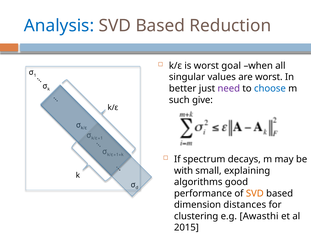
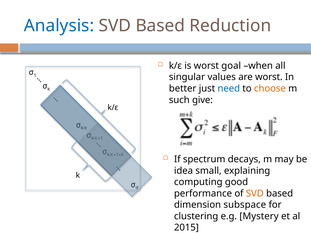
need colour: purple -> blue
choose colour: blue -> orange
with: with -> idea
algorithms: algorithms -> computing
distances: distances -> subspace
Awasthi: Awasthi -> Mystery
